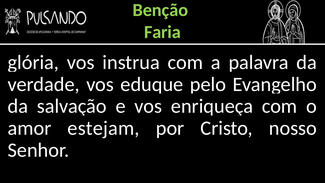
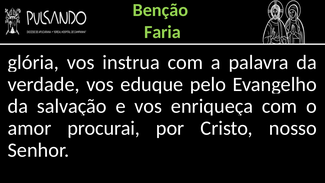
estejam: estejam -> procurai
